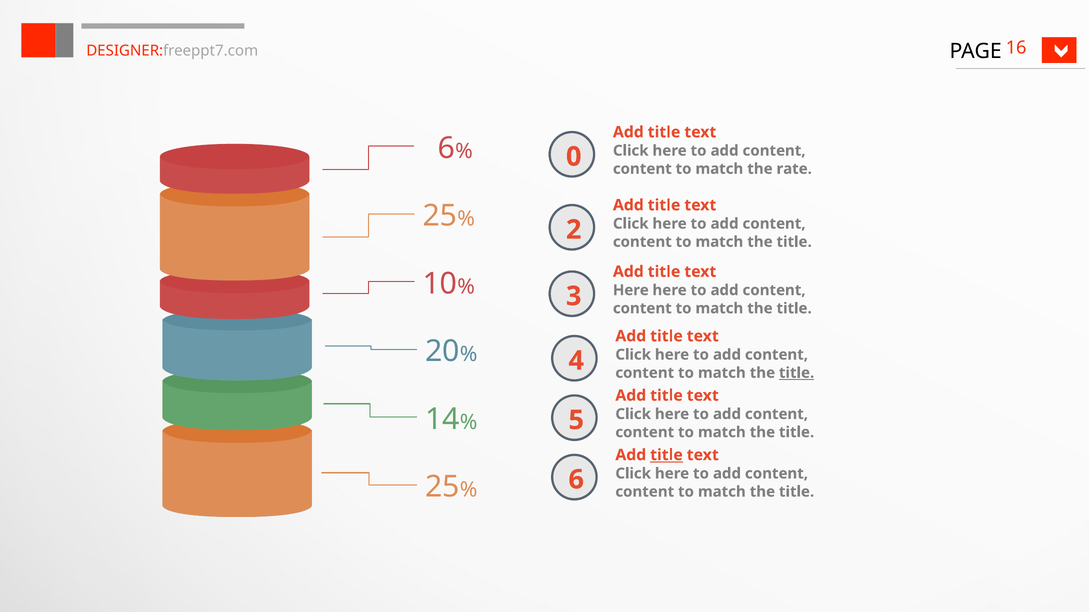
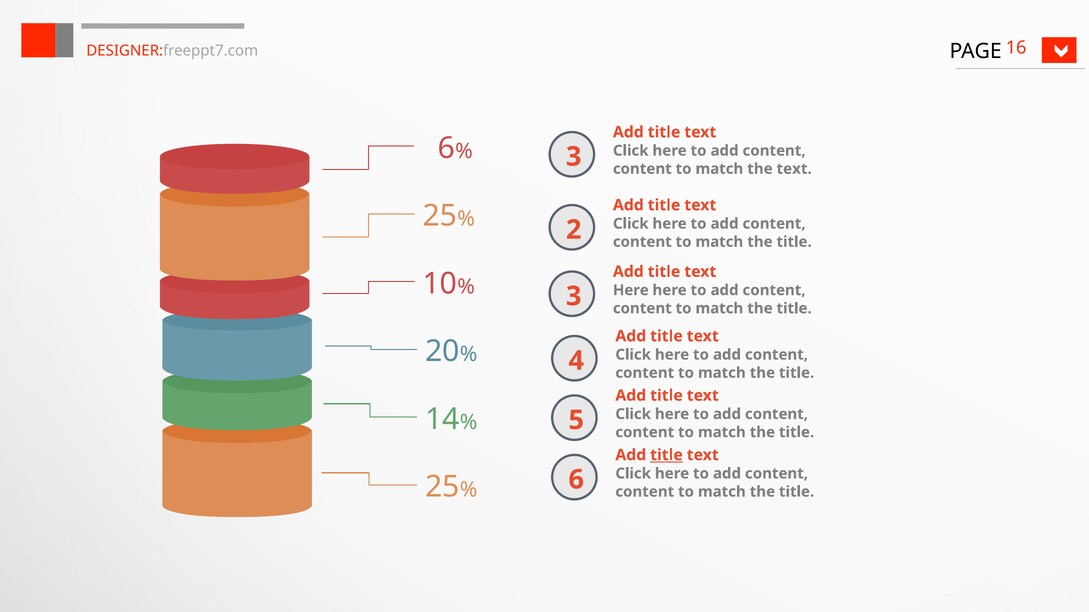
0 at (574, 157): 0 -> 3
the rate: rate -> text
title at (797, 373) underline: present -> none
